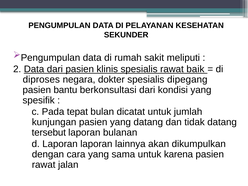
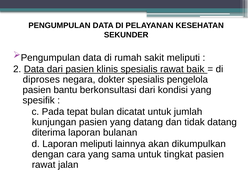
dipegang: dipegang -> pengelola
tersebut: tersebut -> diterima
Laporan laporan: laporan -> meliputi
karena: karena -> tingkat
